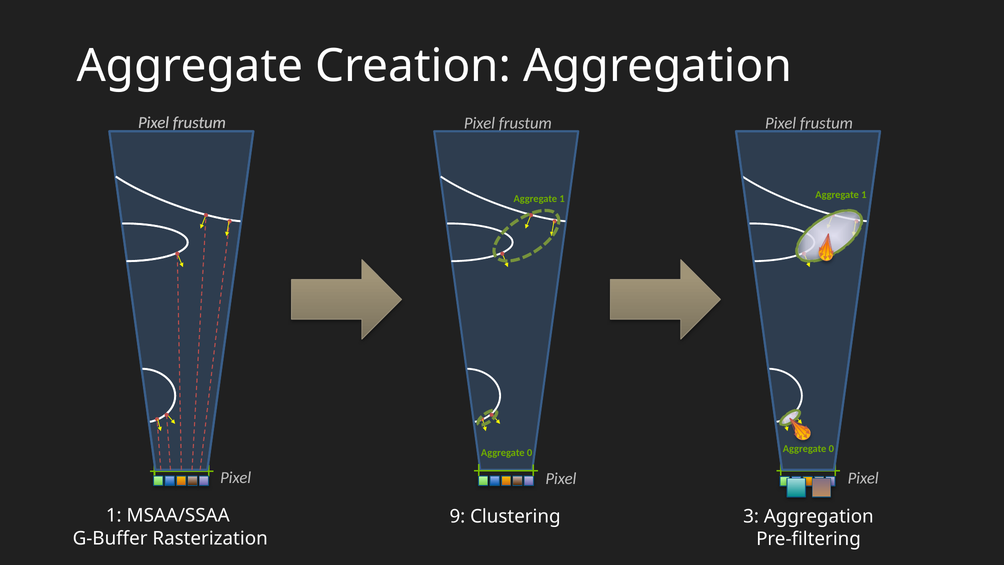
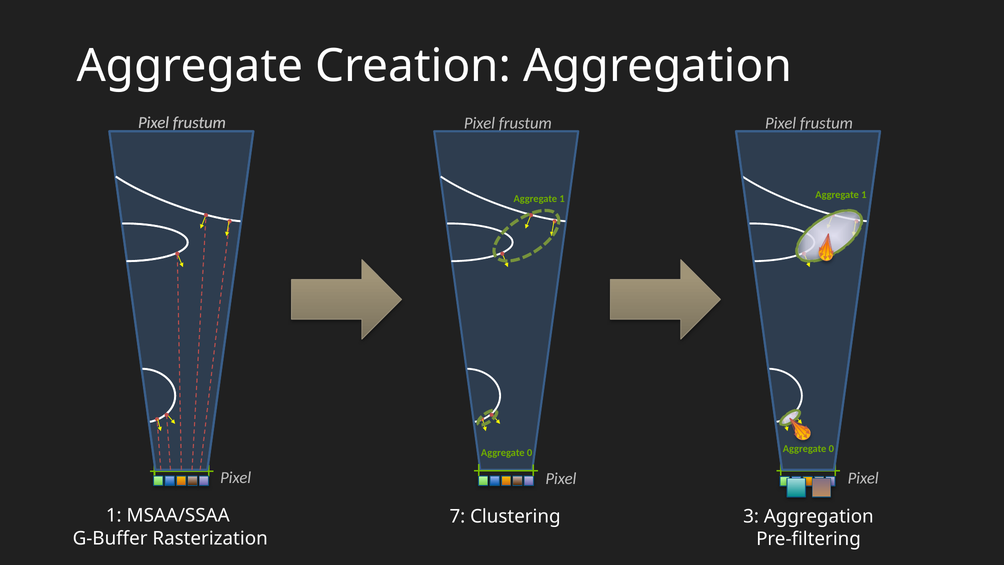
9: 9 -> 7
